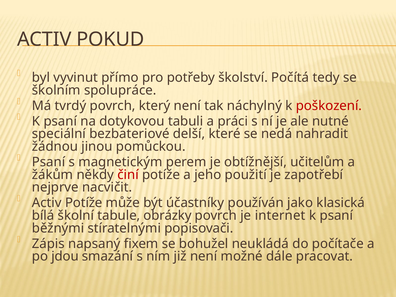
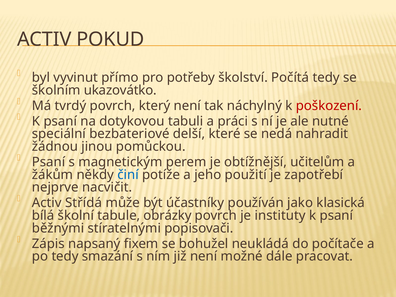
spolupráce: spolupráce -> ukazovátko
činí colour: red -> blue
Activ Potíže: Potíže -> Střídá
internet: internet -> instituty
po jdou: jdou -> tedy
